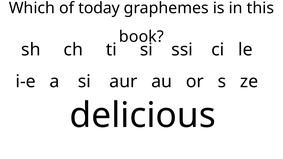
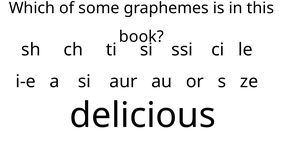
today: today -> some
